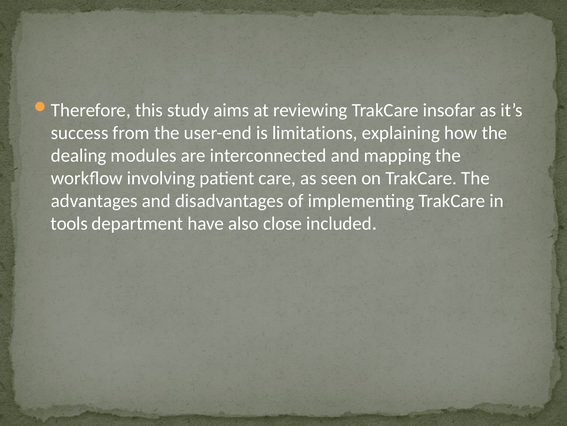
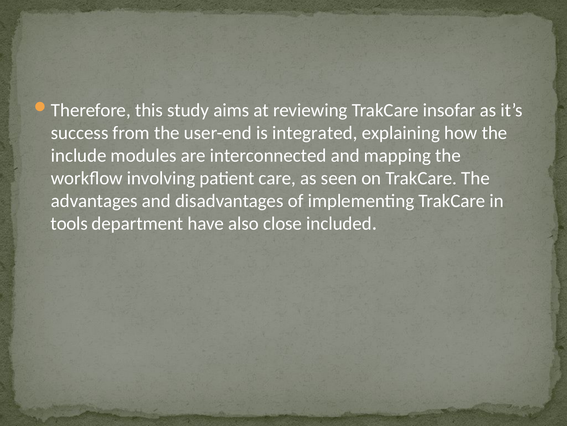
limitations: limitations -> integrated
dealing: dealing -> include
